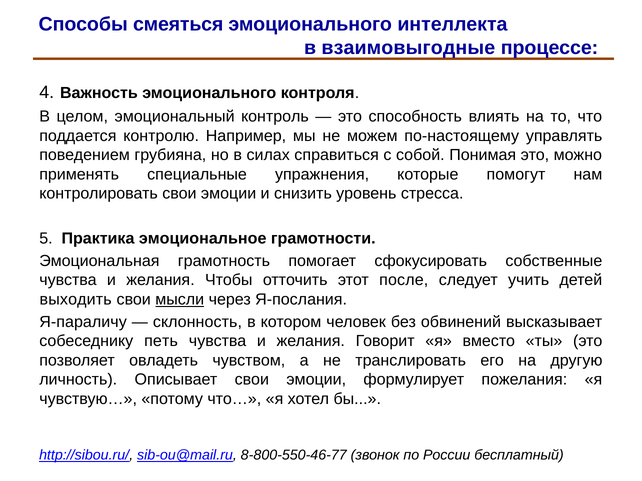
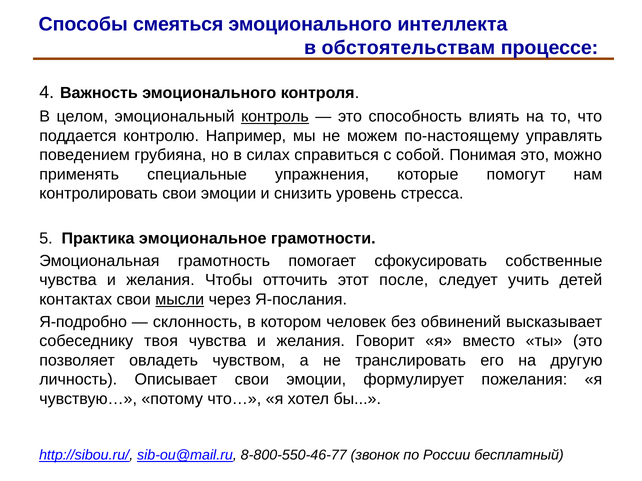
взаимовыгодные: взаимовыгодные -> обстоятельствам
контроль underline: none -> present
выходить: выходить -> контактах
Я-параличу: Я-параличу -> Я-подробно
петь: петь -> твоя
